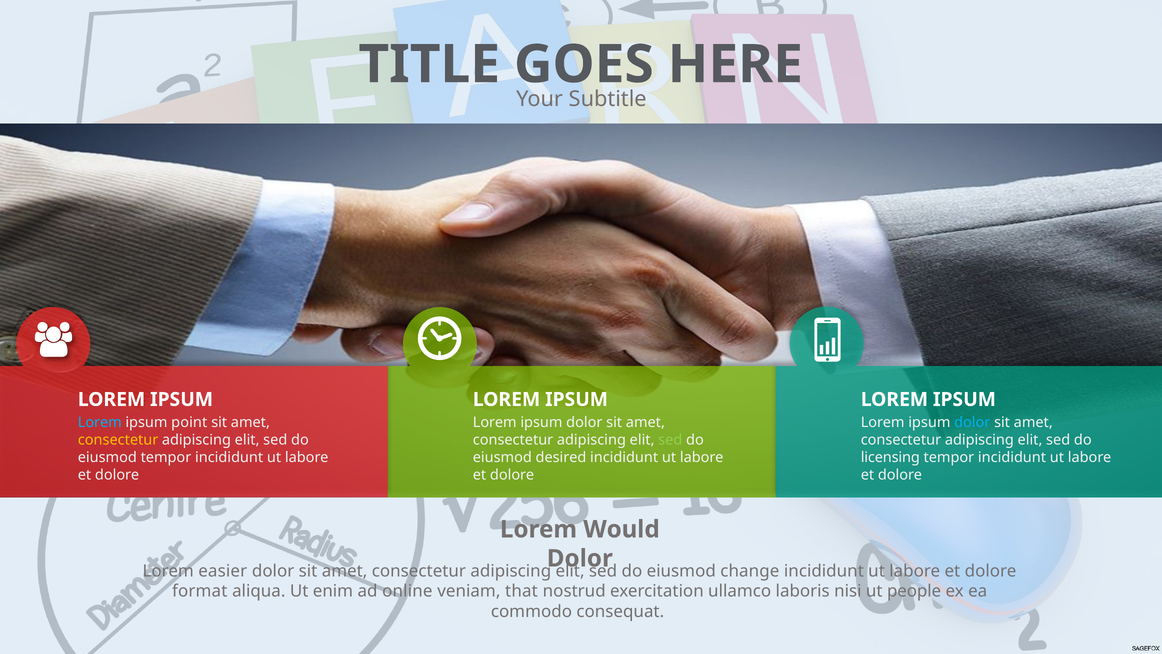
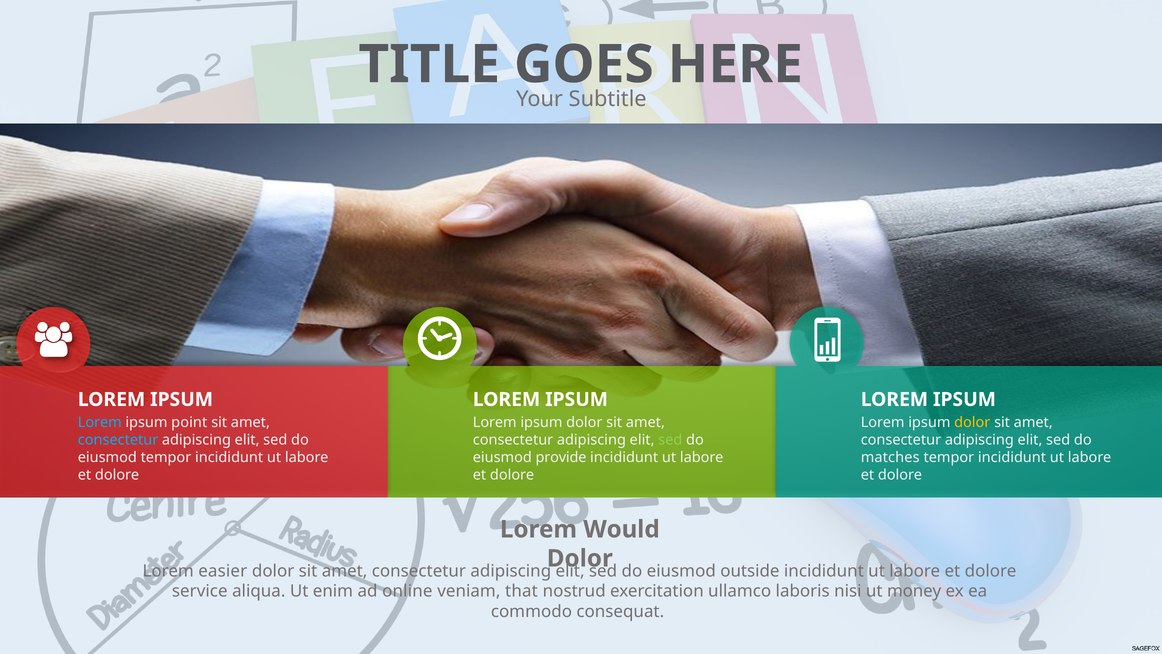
dolor at (972, 422) colour: light blue -> yellow
consectetur at (118, 440) colour: yellow -> light blue
desired: desired -> provide
licensing: licensing -> matches
change: change -> outside
format: format -> service
people: people -> money
